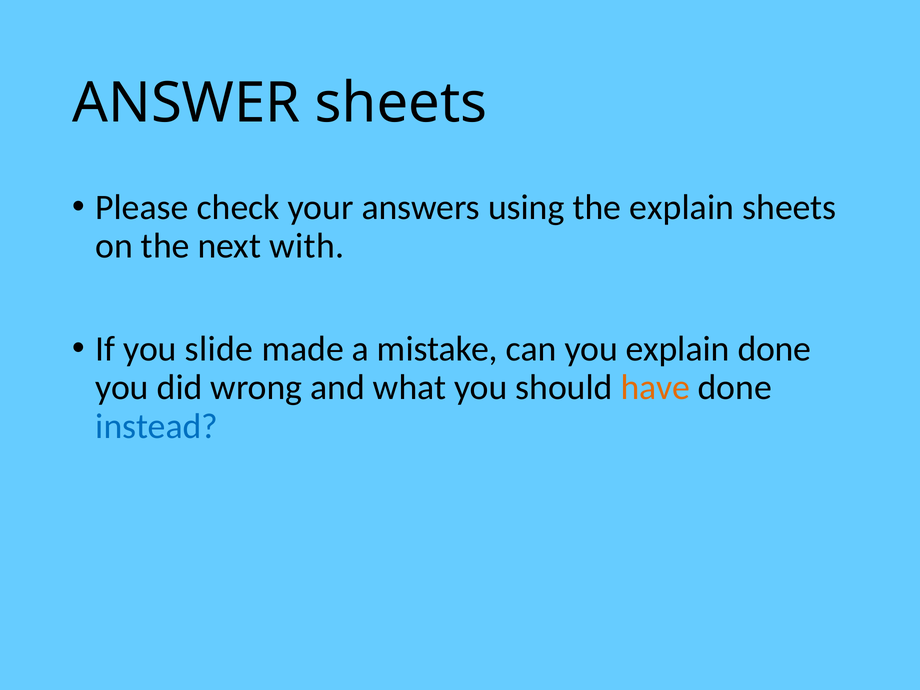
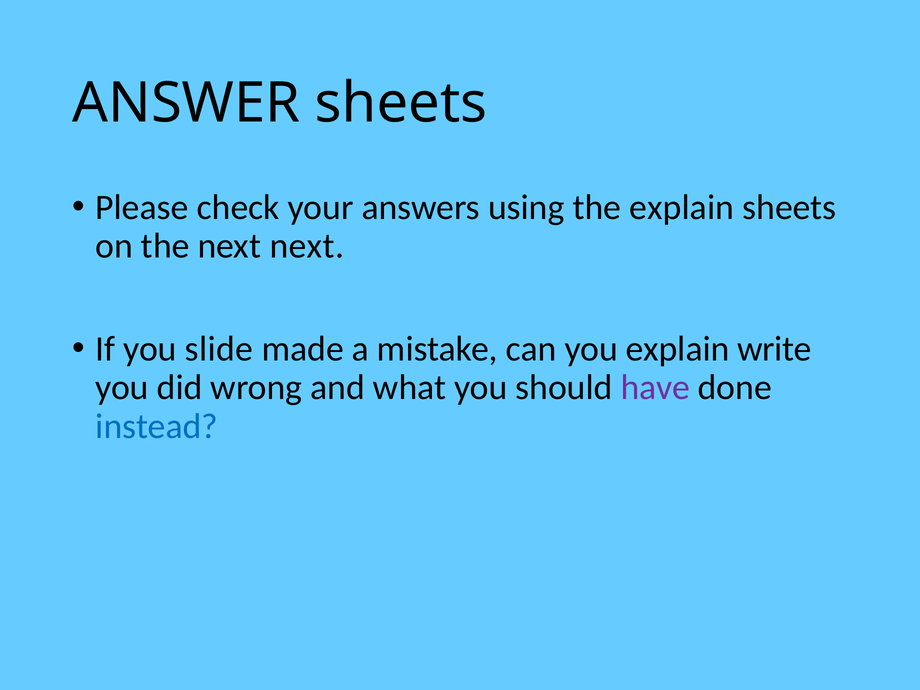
next with: with -> next
explain done: done -> write
have colour: orange -> purple
